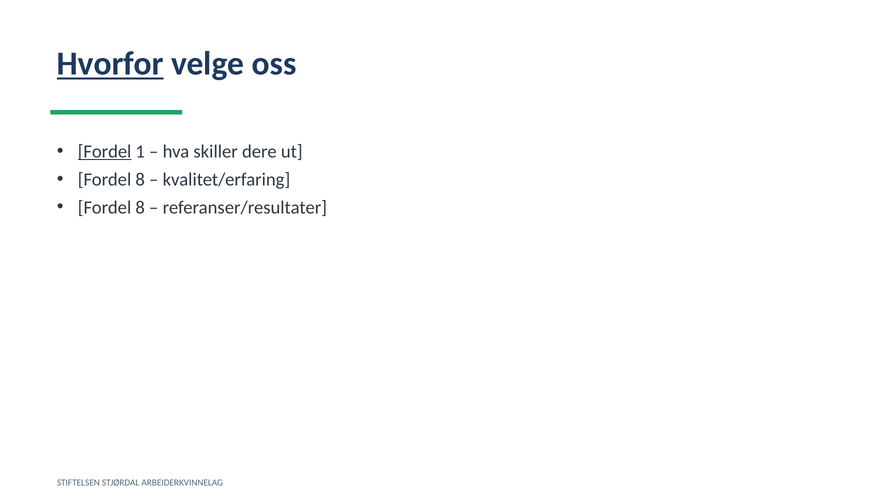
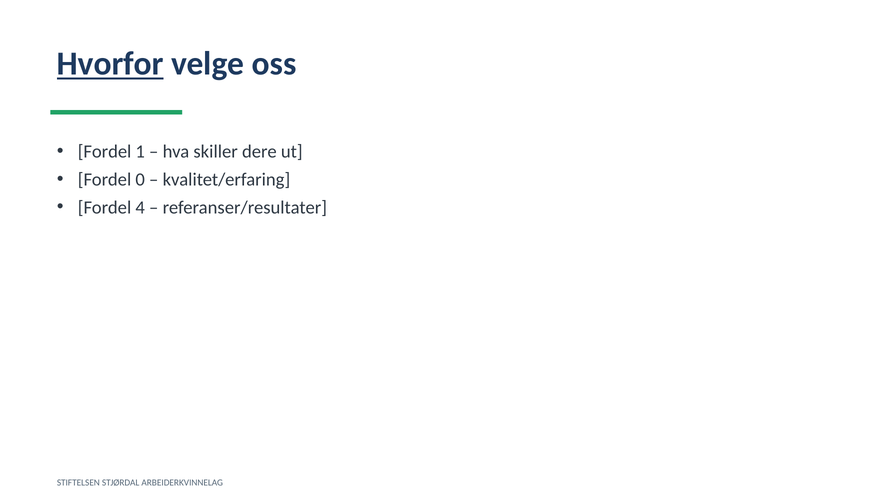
Fordel at (105, 151) underline: present -> none
8 at (140, 179): 8 -> 0
8 at (140, 207): 8 -> 4
